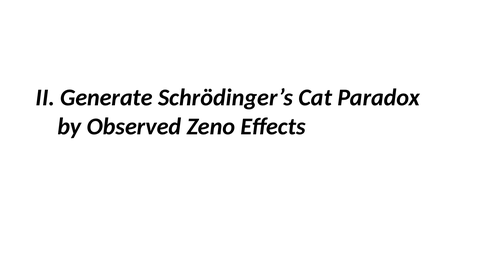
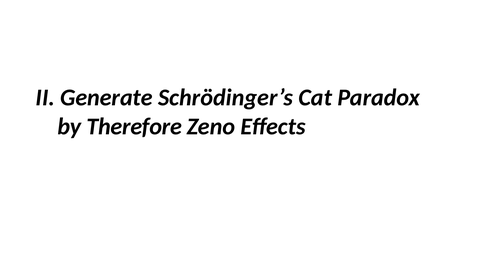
Observed: Observed -> Therefore
